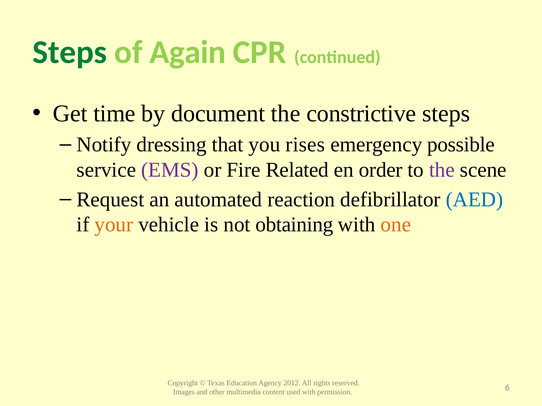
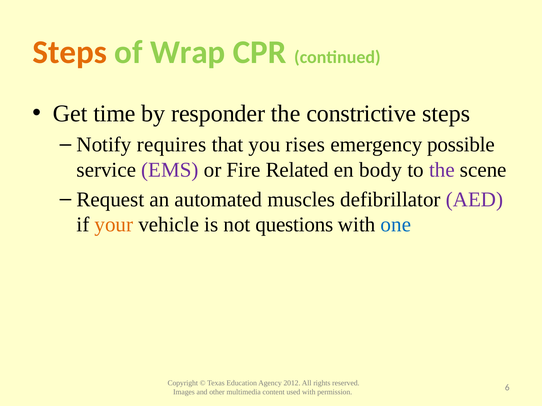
Steps at (70, 52) colour: green -> orange
Again: Again -> Wrap
document: document -> responder
dressing: dressing -> requires
order: order -> body
reaction: reaction -> muscles
AED colour: blue -> purple
obtaining: obtaining -> questions
one colour: orange -> blue
